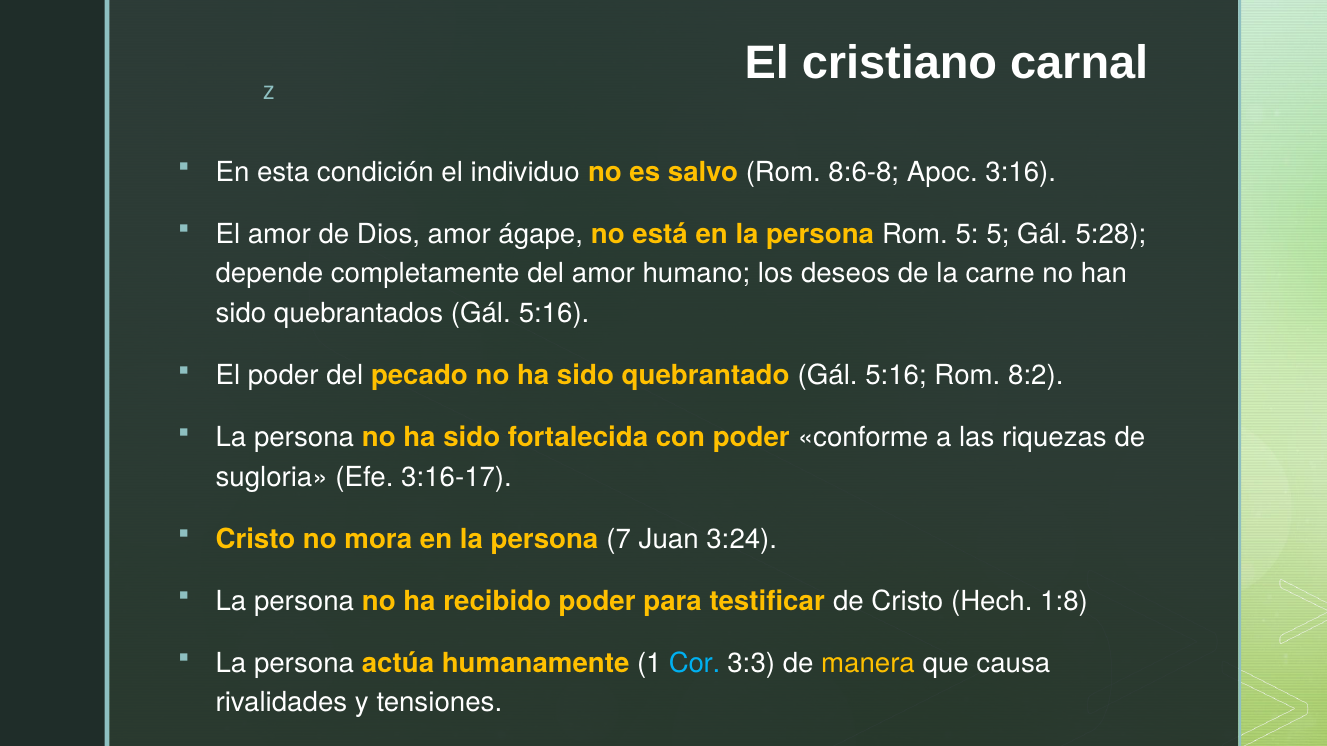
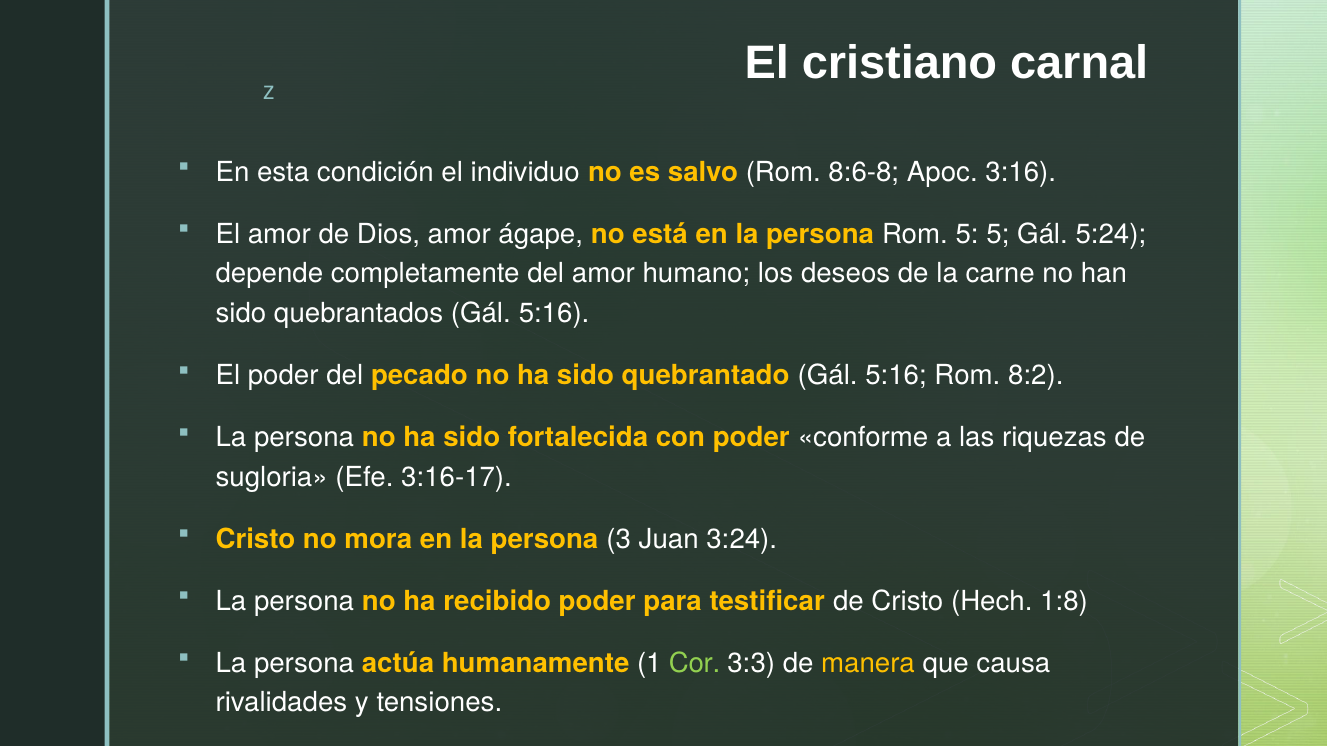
5:28: 5:28 -> 5:24
7: 7 -> 3
Cor colour: light blue -> light green
